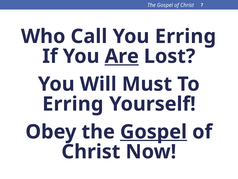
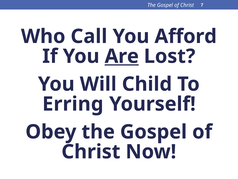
You Erring: Erring -> Afford
Must: Must -> Child
Gospel at (154, 132) underline: present -> none
